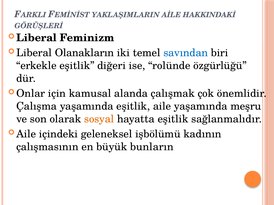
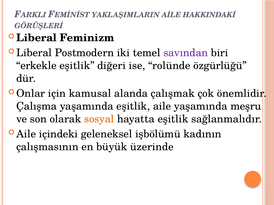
Olanakların: Olanakların -> Postmodern
savından colour: blue -> purple
bunların: bunların -> üzerinde
